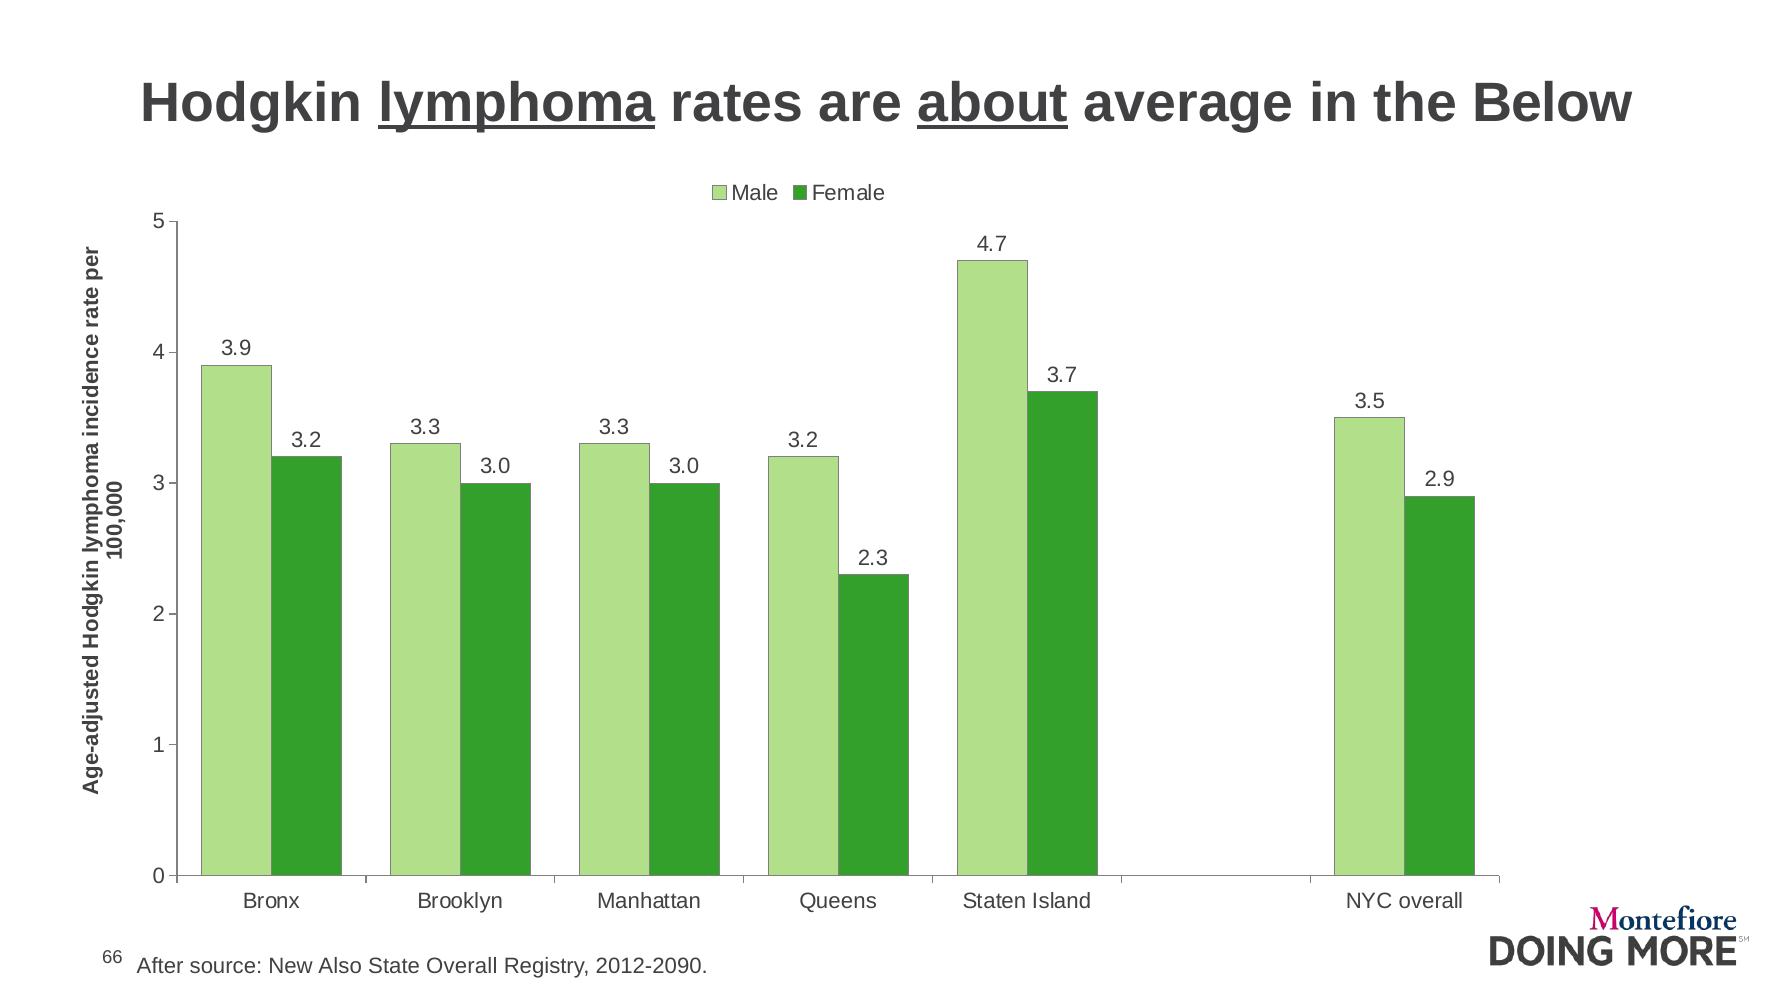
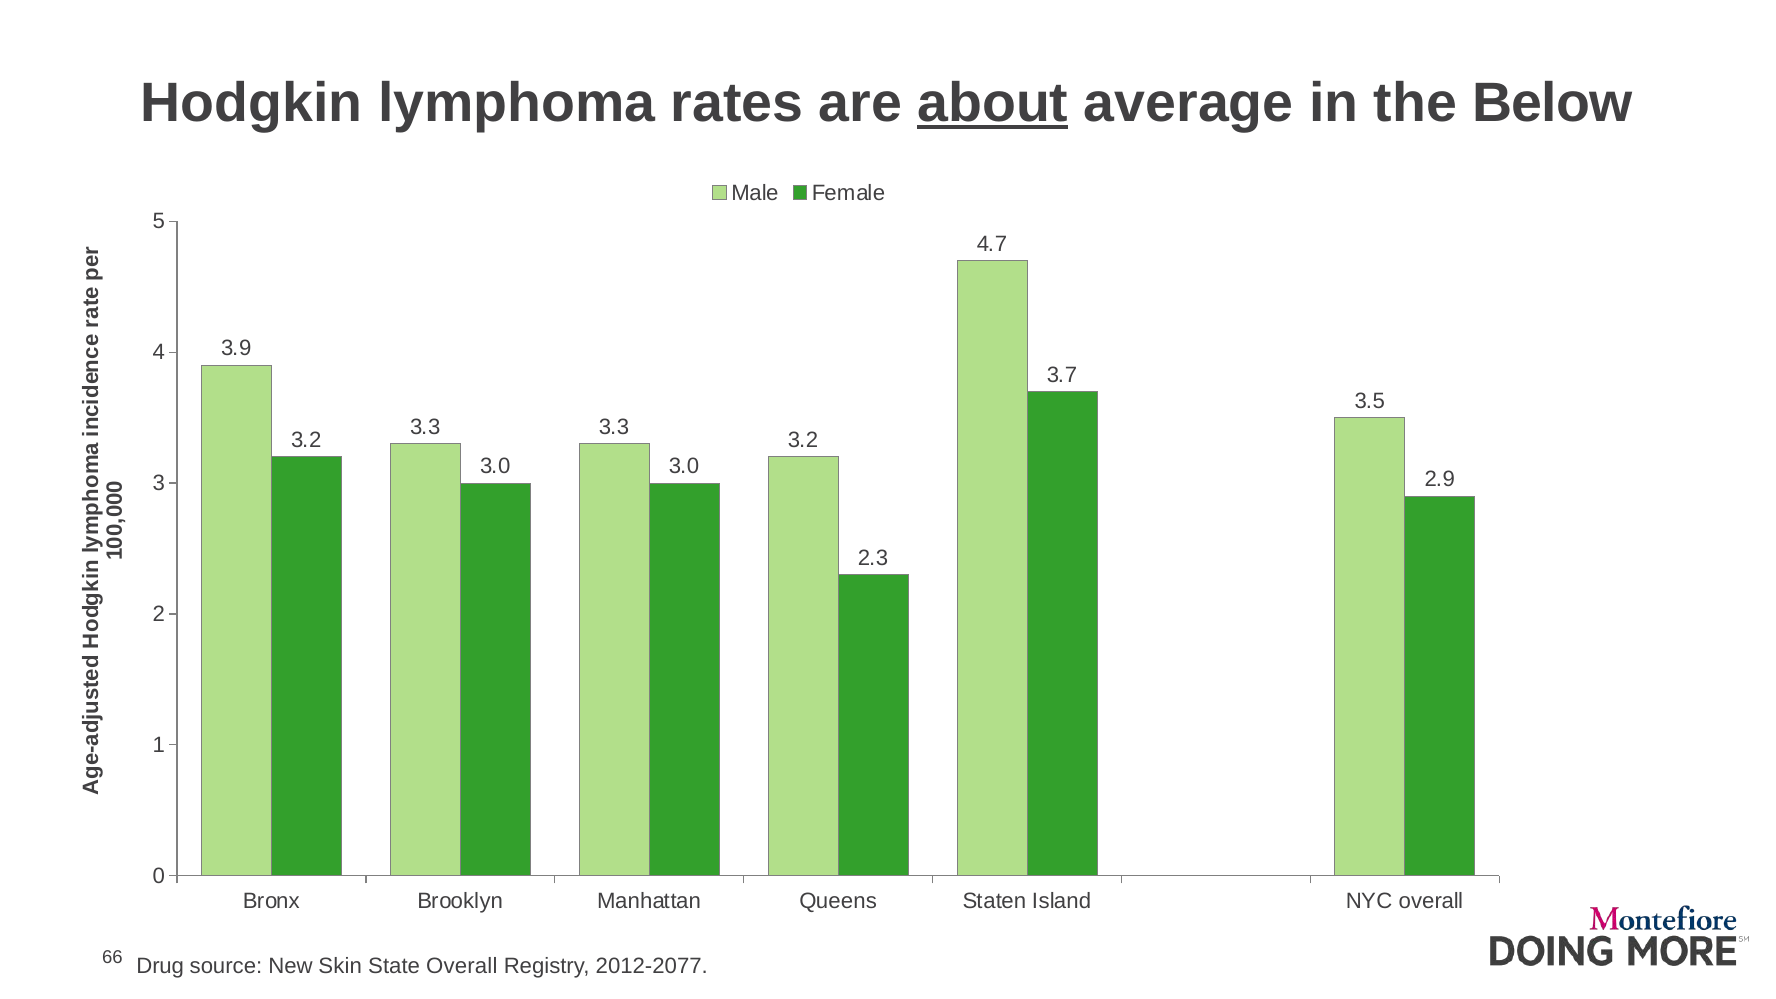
lymphoma underline: present -> none
After: After -> Drug
Also: Also -> Skin
2012-2090: 2012-2090 -> 2012-2077
